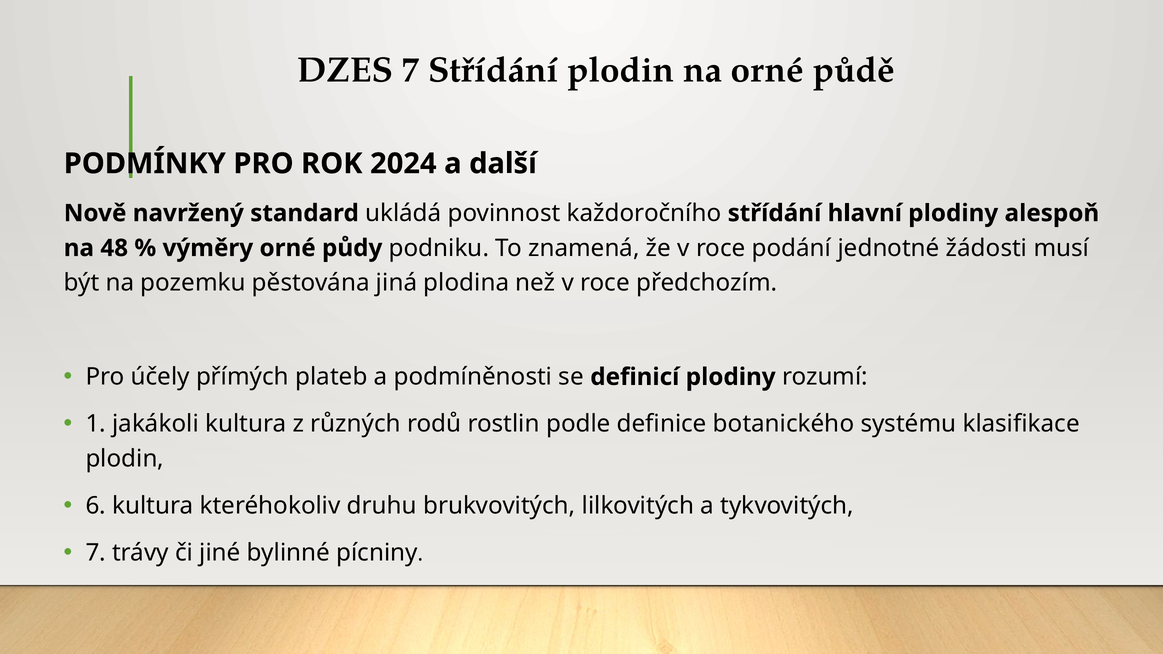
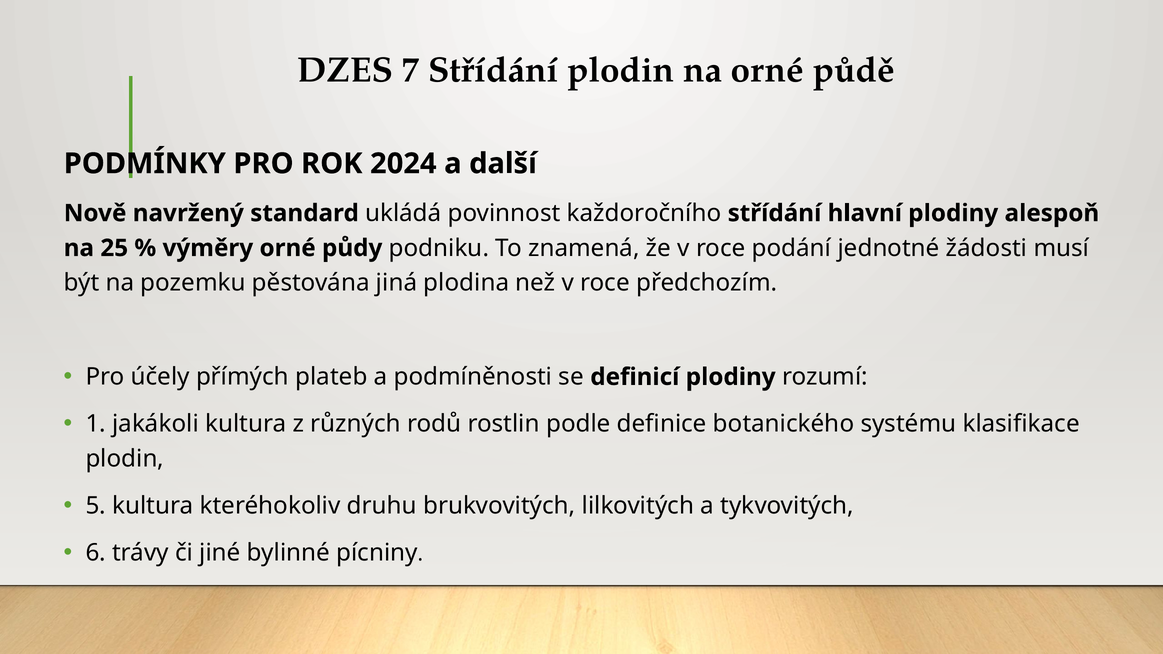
48: 48 -> 25
6: 6 -> 5
7 at (96, 553): 7 -> 6
